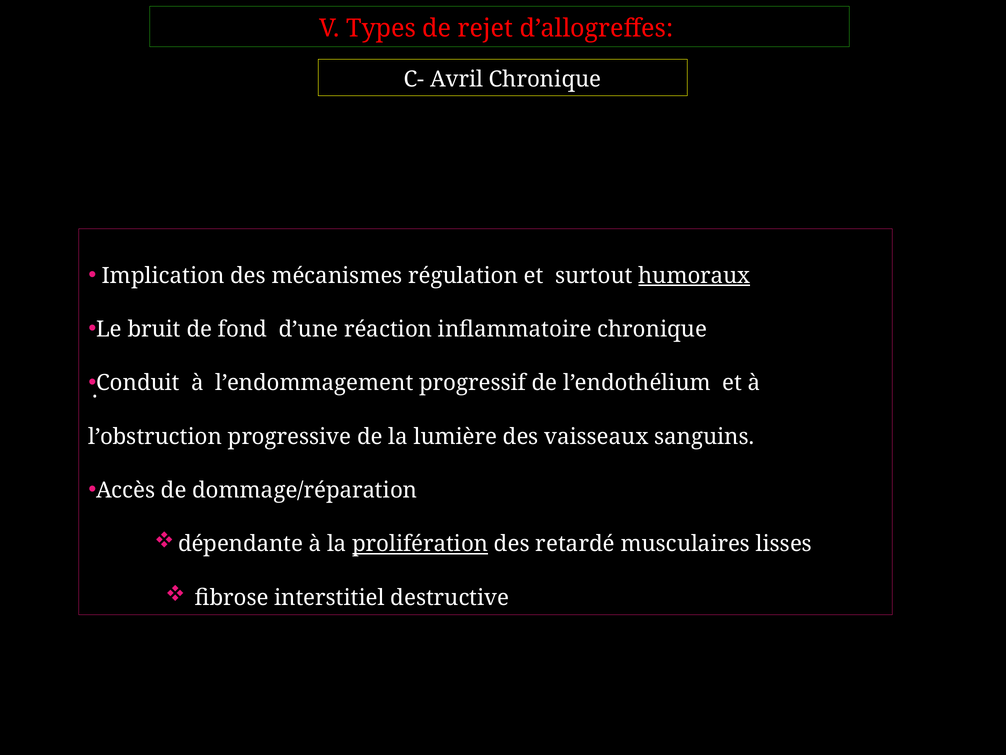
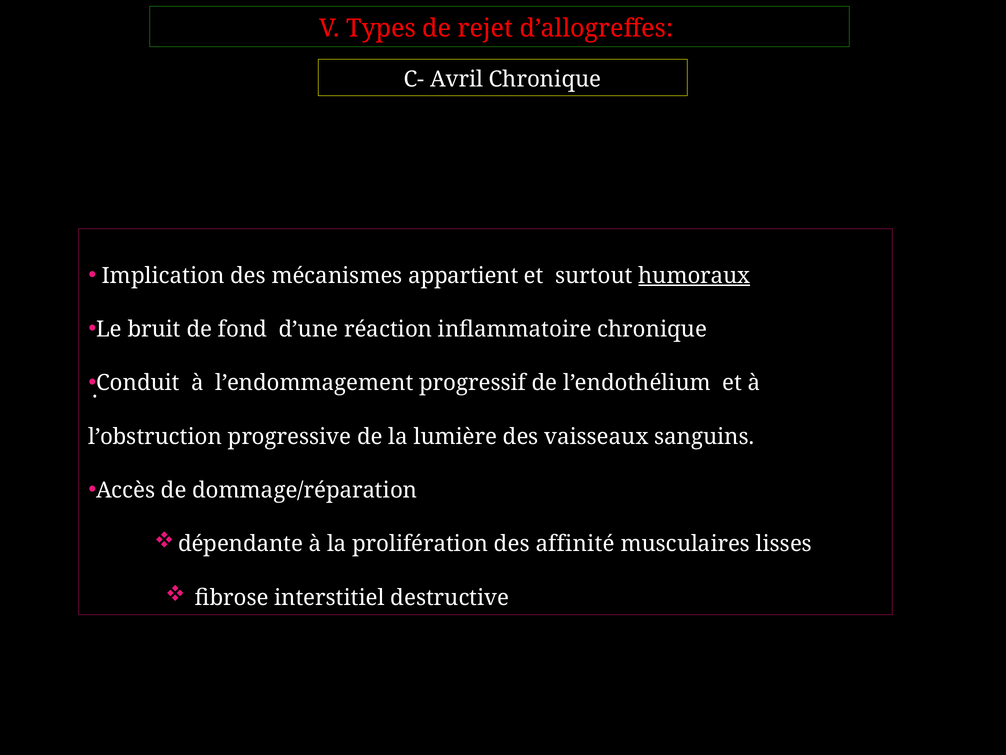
régulation: régulation -> appartient
prolifération underline: present -> none
retardé: retardé -> affinité
